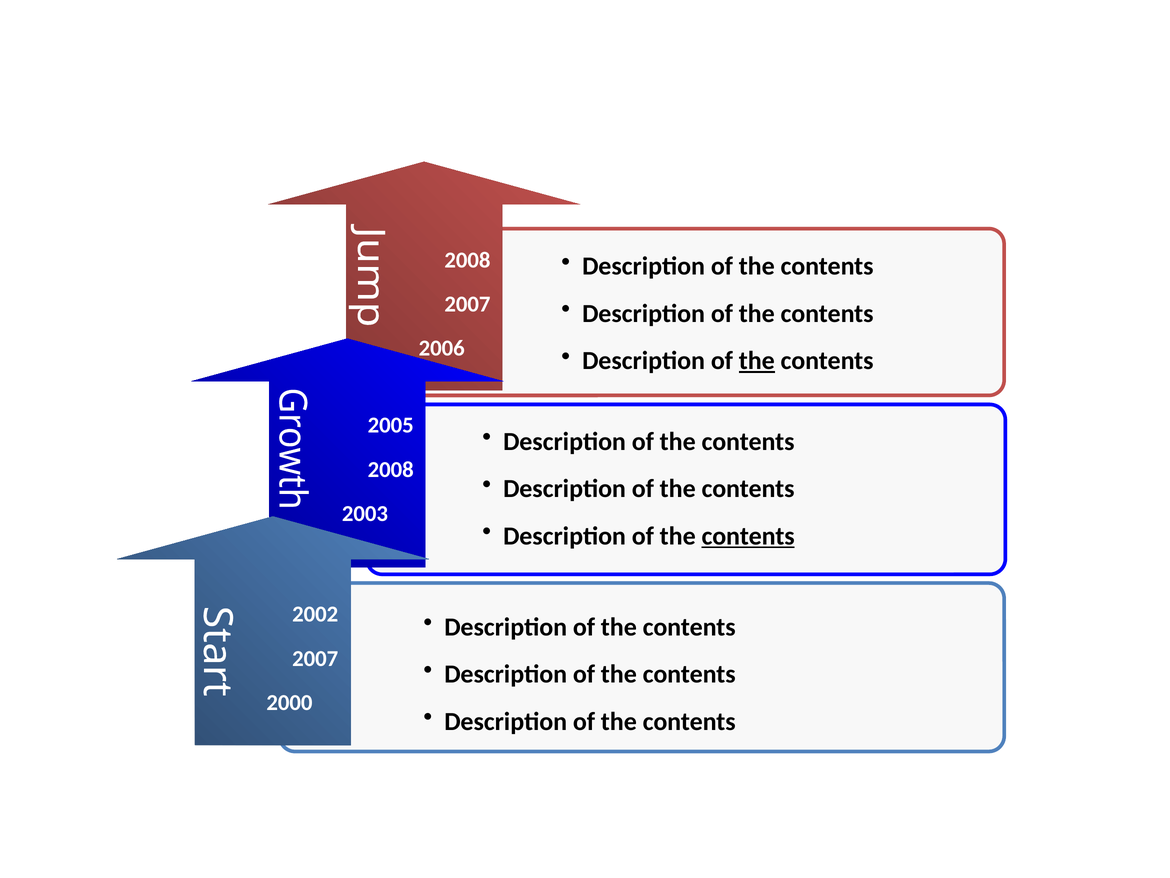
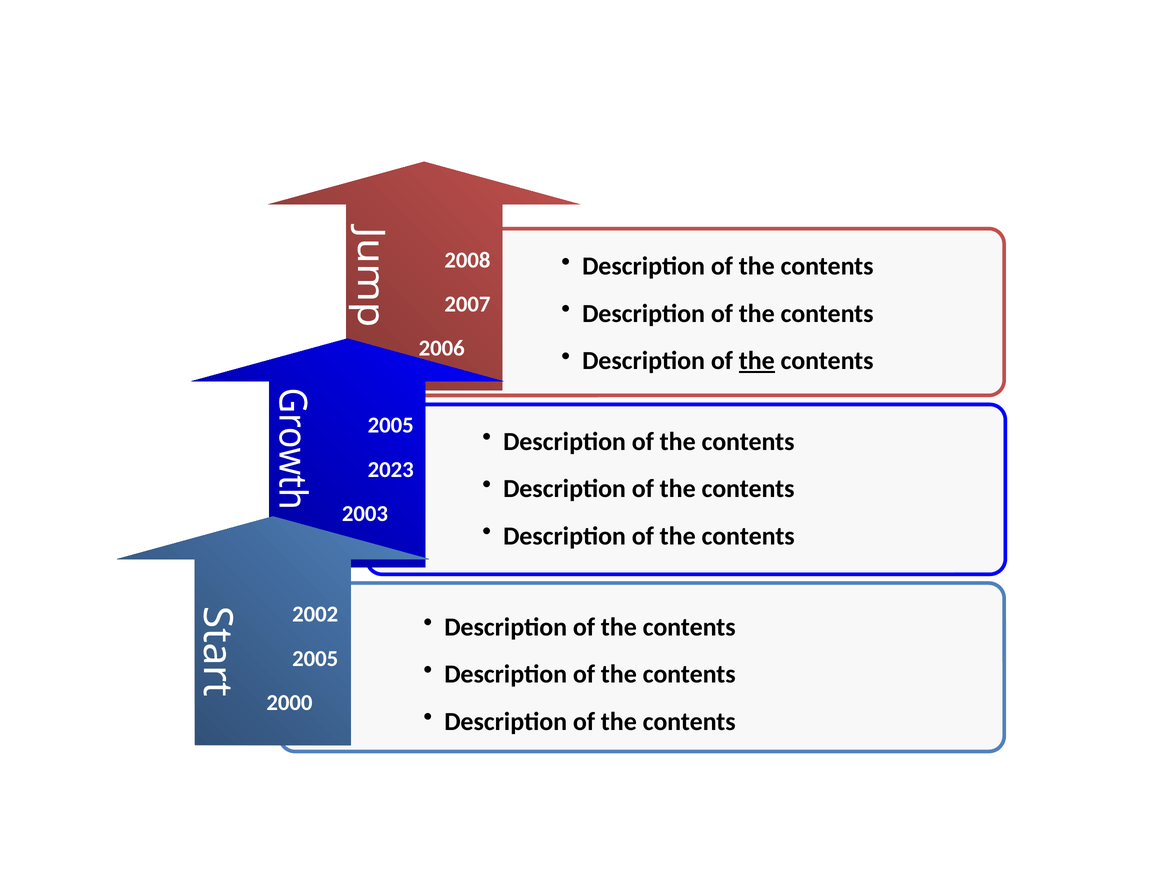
2008 at (391, 469): 2008 -> 2023
contents at (748, 536) underline: present -> none
2007 at (315, 658): 2007 -> 2005
